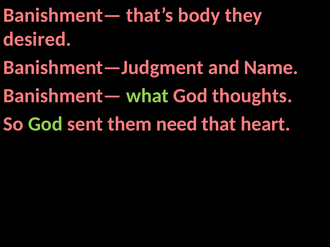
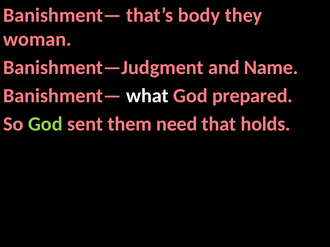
desired: desired -> woman
what colour: light green -> white
thoughts: thoughts -> prepared
heart: heart -> holds
